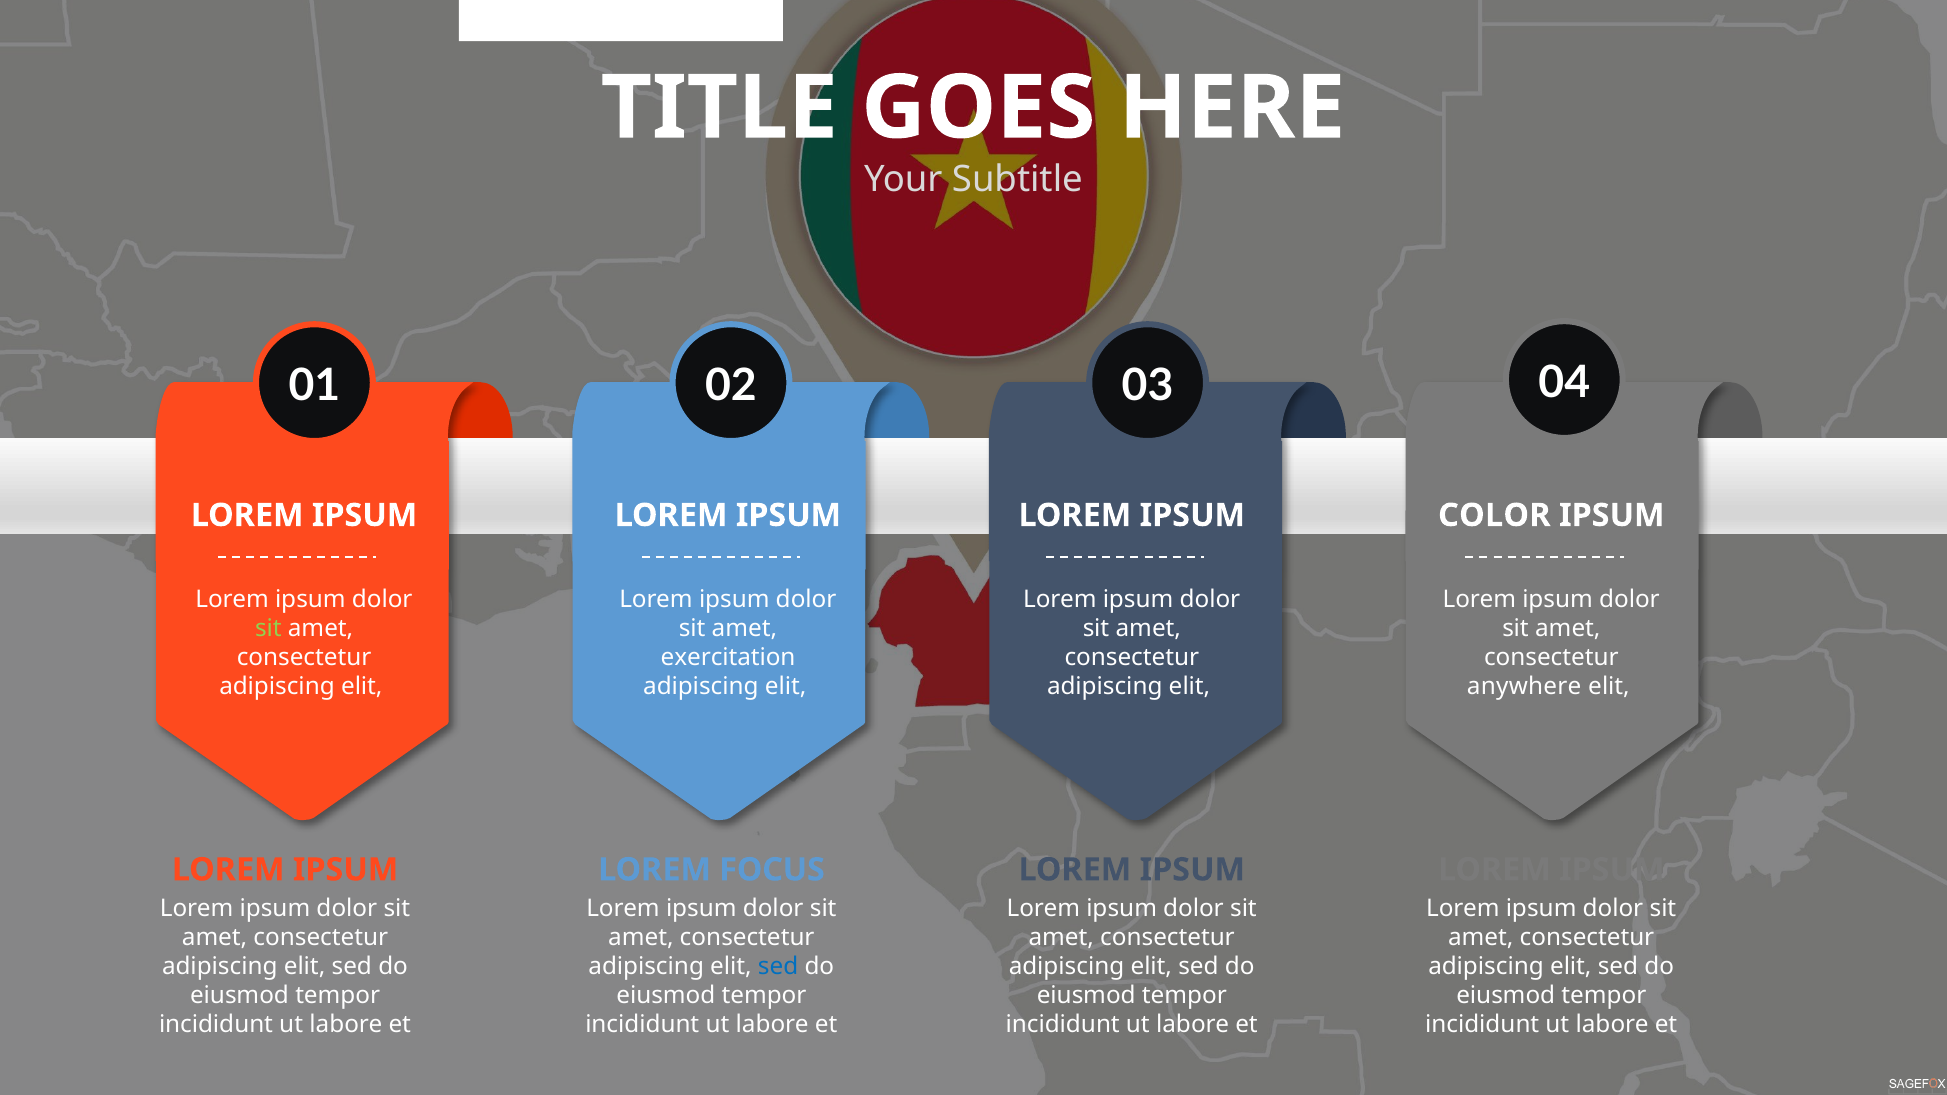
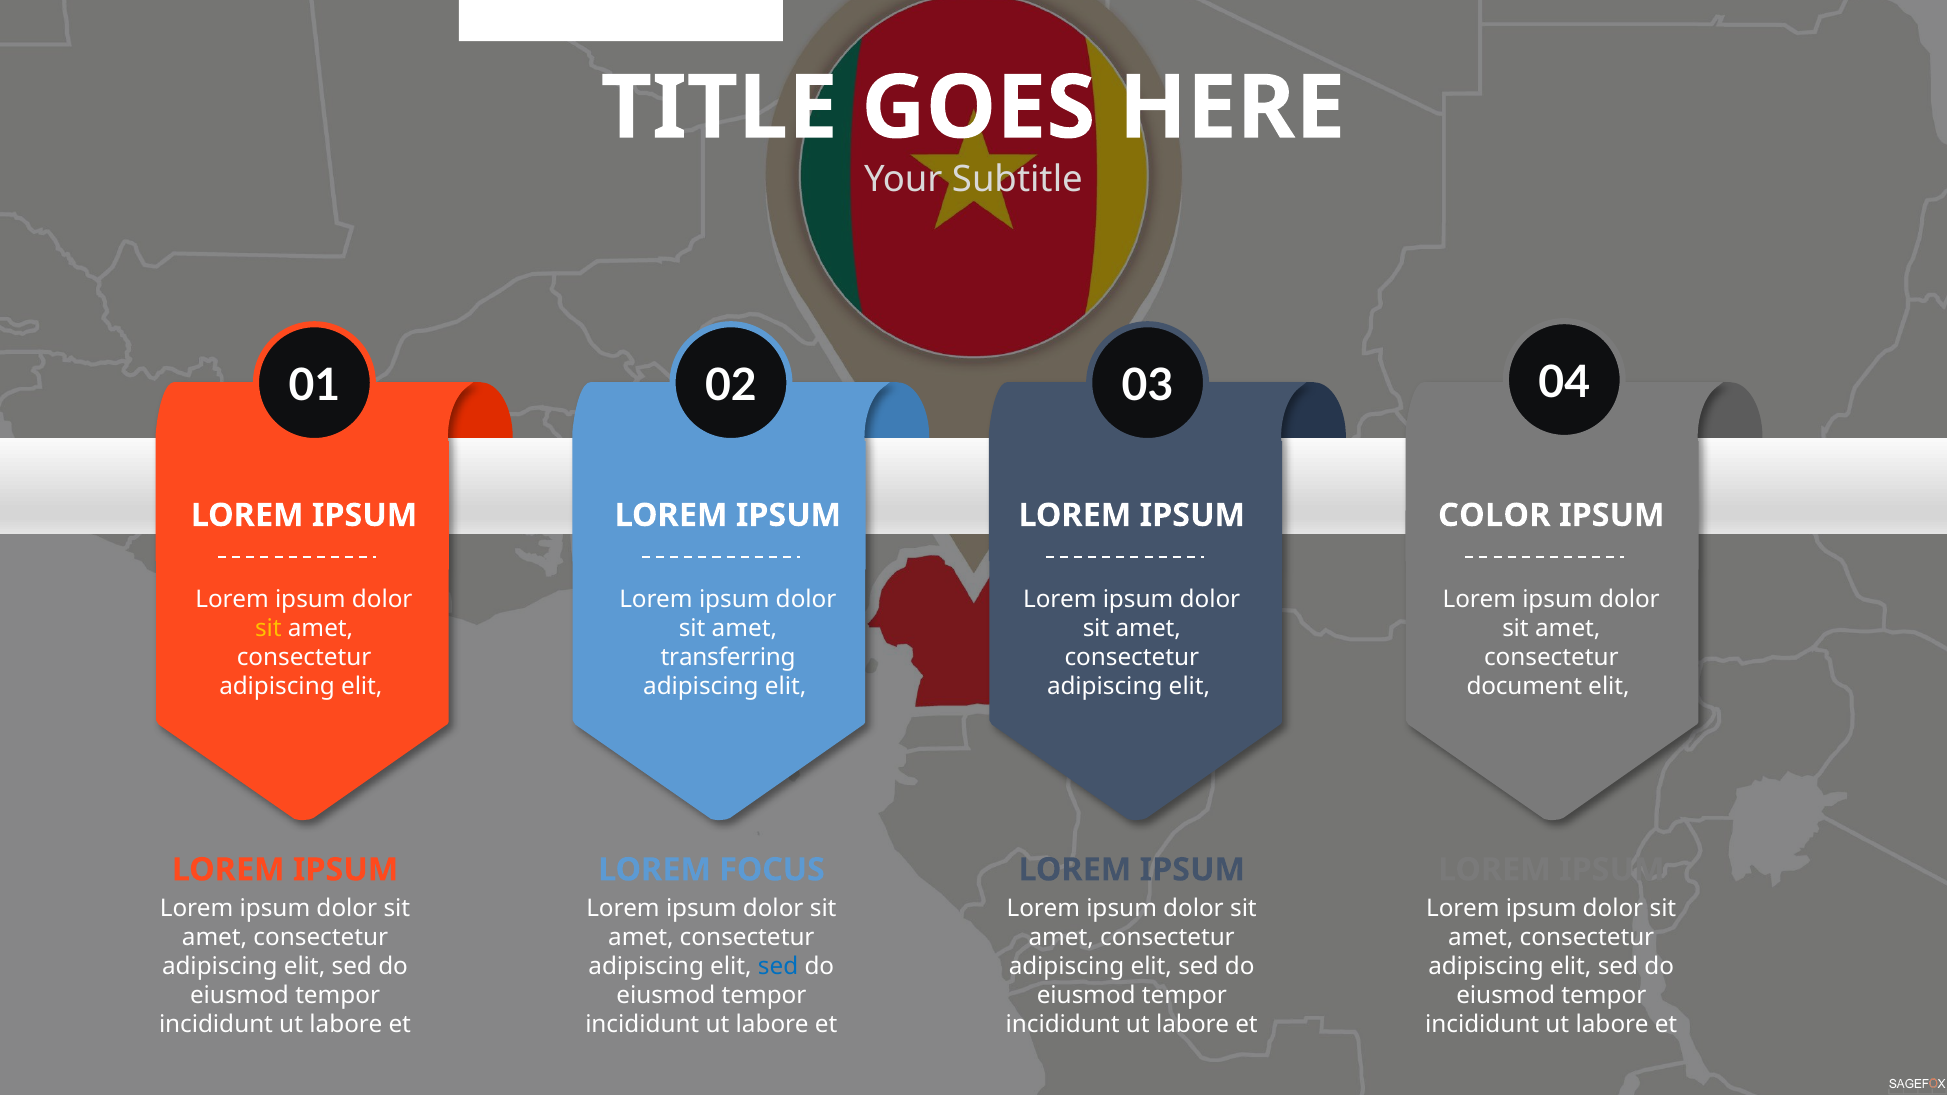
sit at (268, 628) colour: light green -> yellow
exercitation: exercitation -> transferring
anywhere: anywhere -> document
